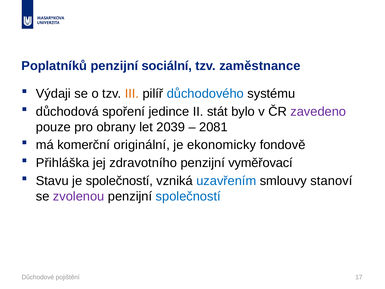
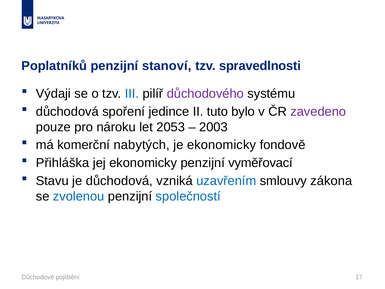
sociální: sociální -> stanoví
zaměstnance: zaměstnance -> spravedlnosti
III colour: orange -> blue
důchodového colour: blue -> purple
stát: stát -> tuto
obrany: obrany -> nároku
2039: 2039 -> 2053
2081: 2081 -> 2003
originální: originální -> nabytých
jej zdravotního: zdravotního -> ekonomicky
je společností: společností -> důchodová
stanoví: stanoví -> zákona
zvolenou colour: purple -> blue
